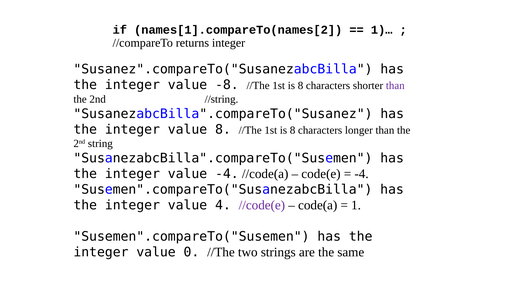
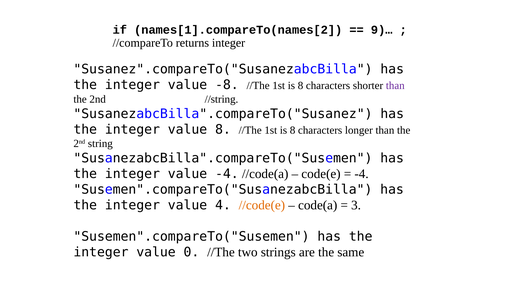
1)…: 1)… -> 9)…
//code(e colour: purple -> orange
1: 1 -> 3
